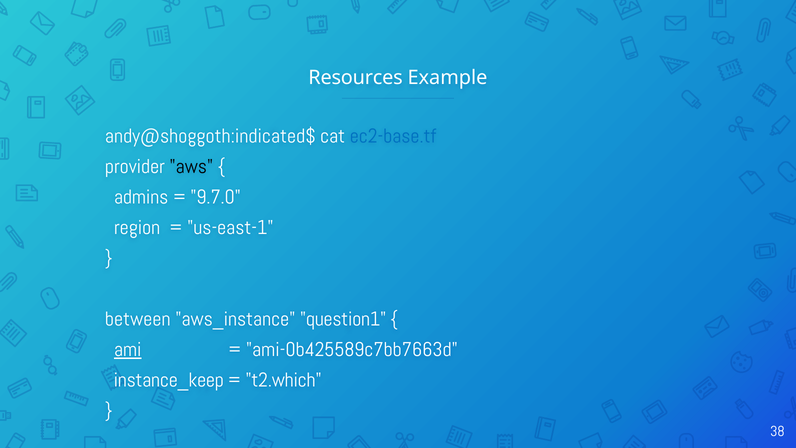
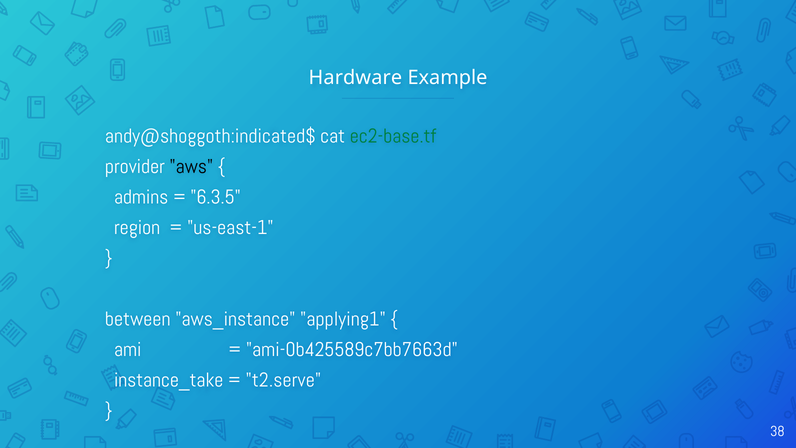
Resources: Resources -> Hardware
ec2-base.tf colour: blue -> green
9.7.0: 9.7.0 -> 6.3.5
question1: question1 -> applying1
ami underline: present -> none
instance_keep: instance_keep -> instance_take
t2.which: t2.which -> t2.serve
